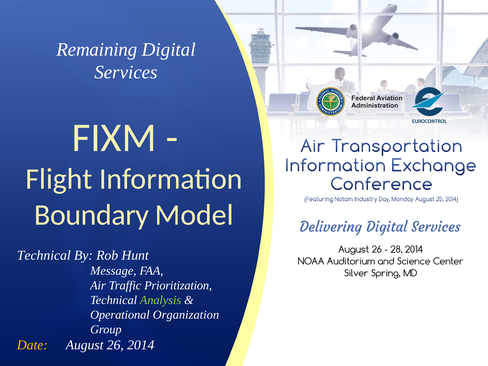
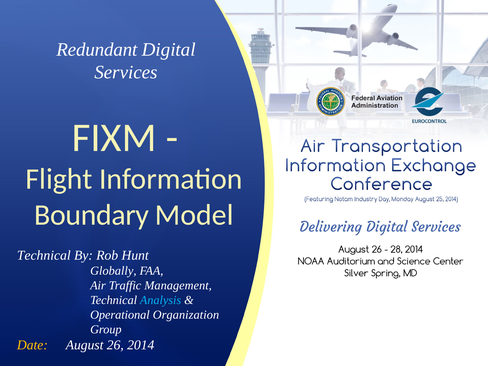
Remaining: Remaining -> Redundant
Message: Message -> Globally
Prioritization: Prioritization -> Management
Analysis colour: light green -> light blue
